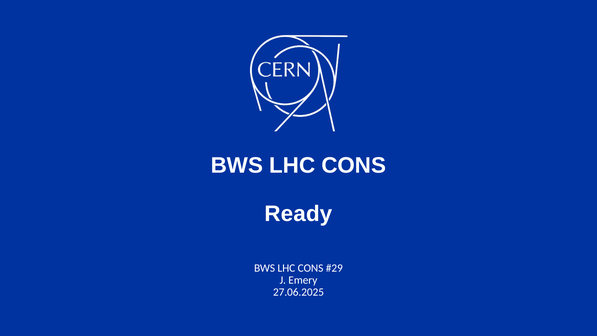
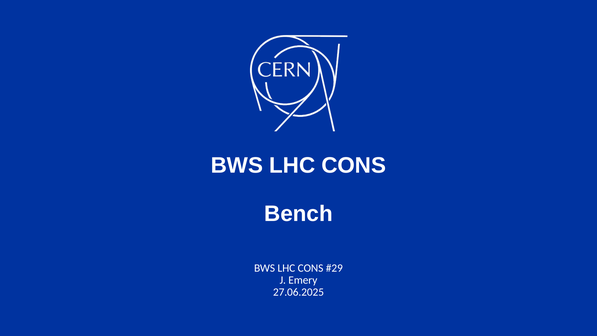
Ready: Ready -> Bench
